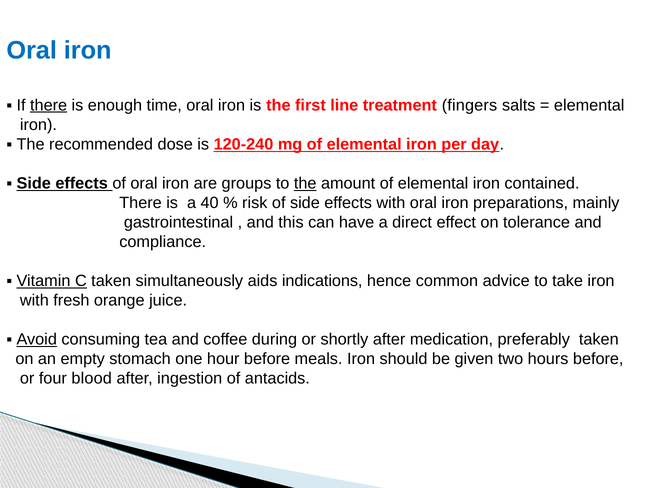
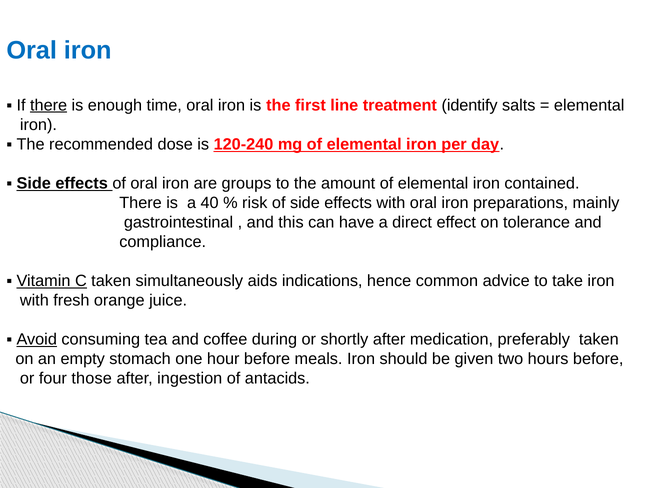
fingers: fingers -> identify
the at (305, 183) underline: present -> none
blood: blood -> those
